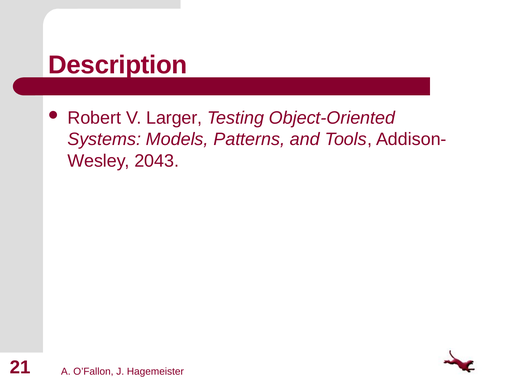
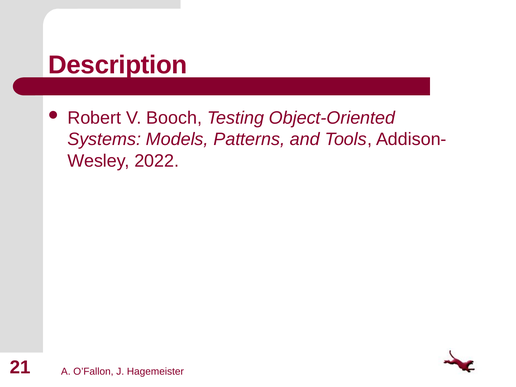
Larger: Larger -> Booch
2043: 2043 -> 2022
